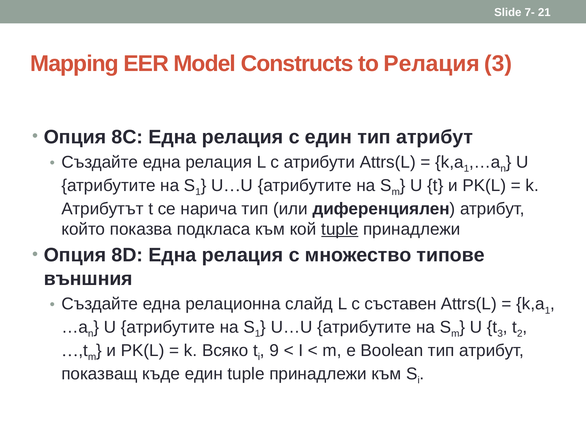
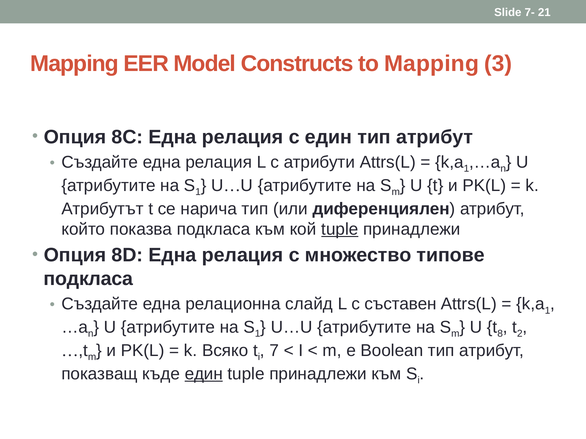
to Релация: Релация -> Mapping
външния at (88, 279): външния -> подкласа
t 3: 3 -> 8
9: 9 -> 7
един at (204, 374) underline: none -> present
